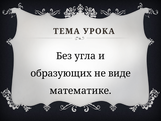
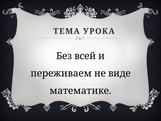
угла: угла -> всей
образующих: образующих -> переживаем
